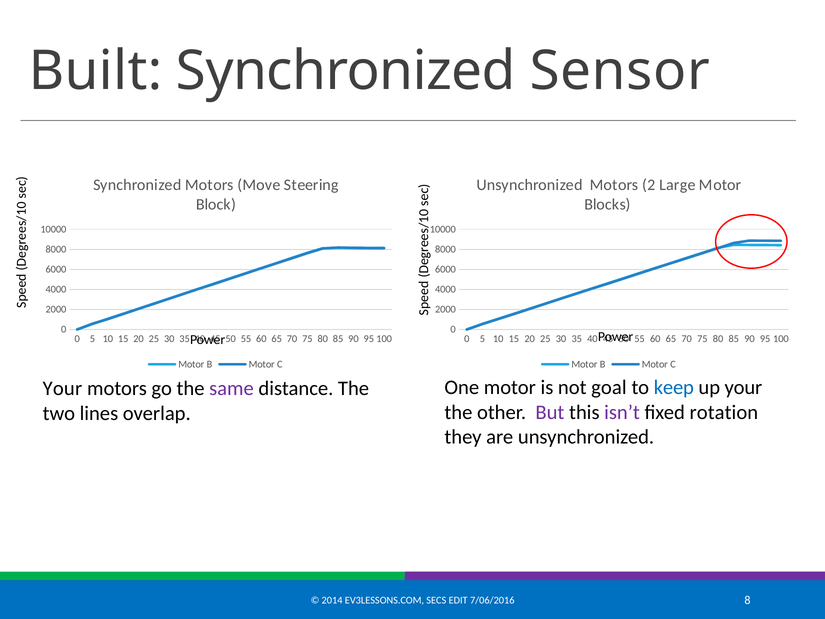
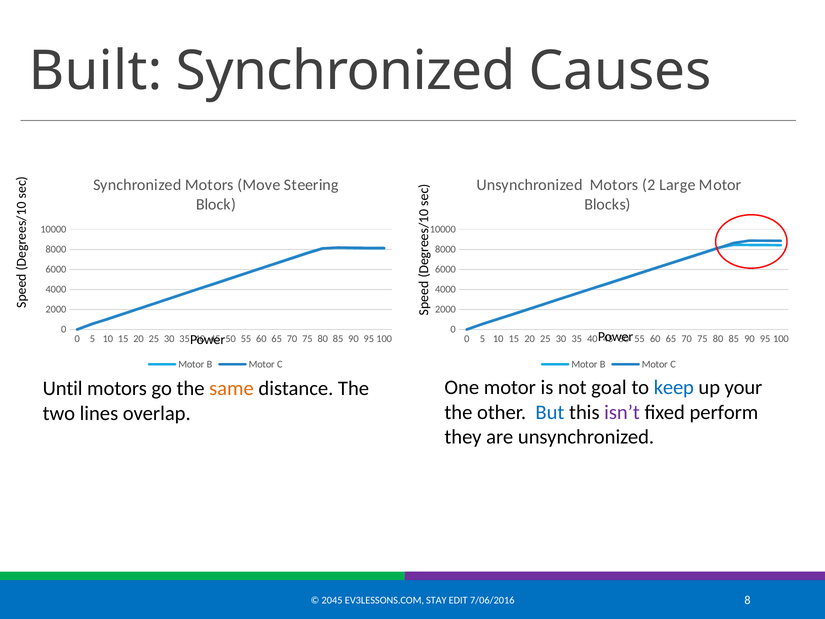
Sensor: Sensor -> Causes
Your at (62, 388): Your -> Until
same colour: purple -> orange
But colour: purple -> blue
rotation: rotation -> perform
2014: 2014 -> 2045
SECS: SECS -> STAY
